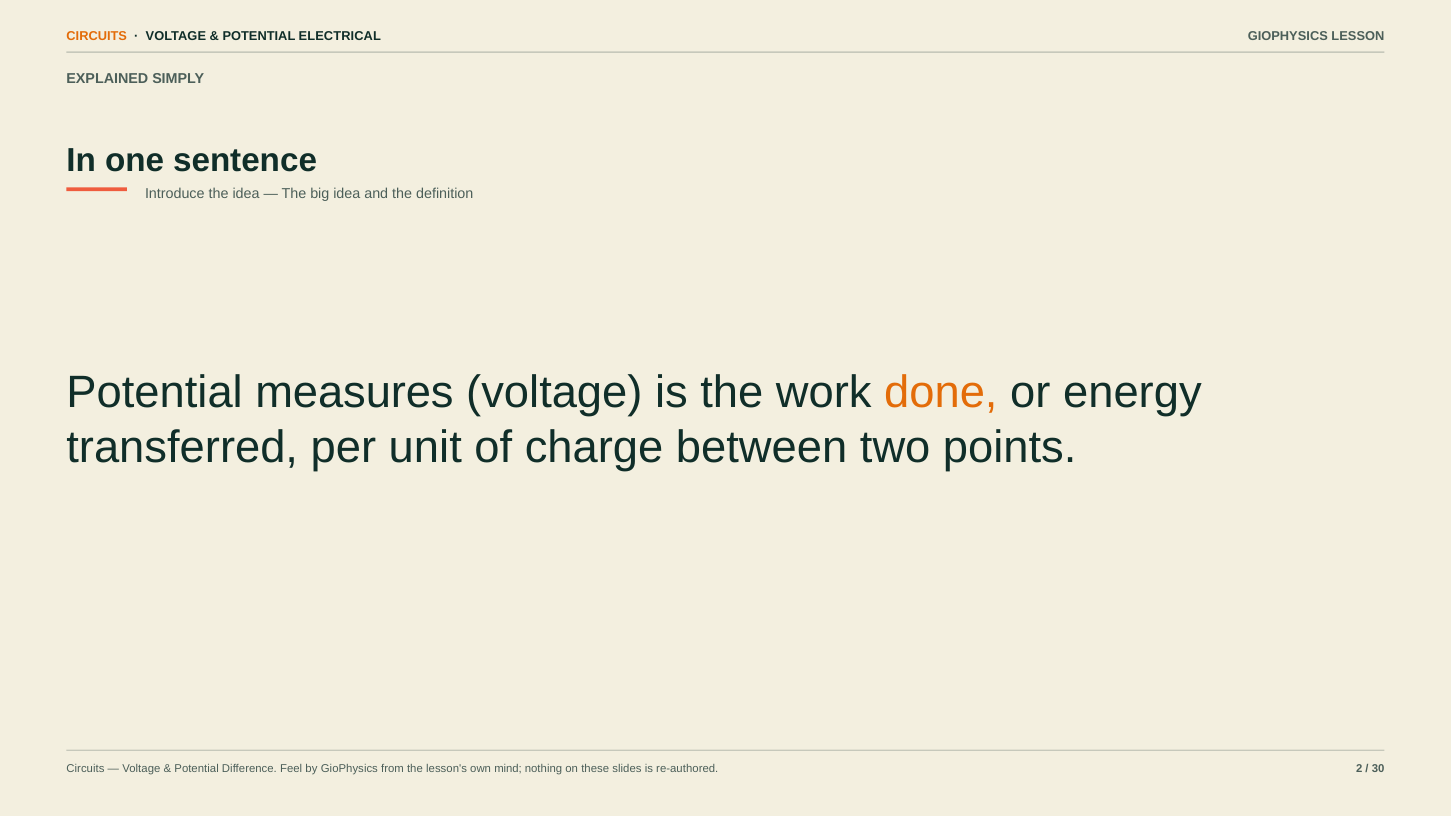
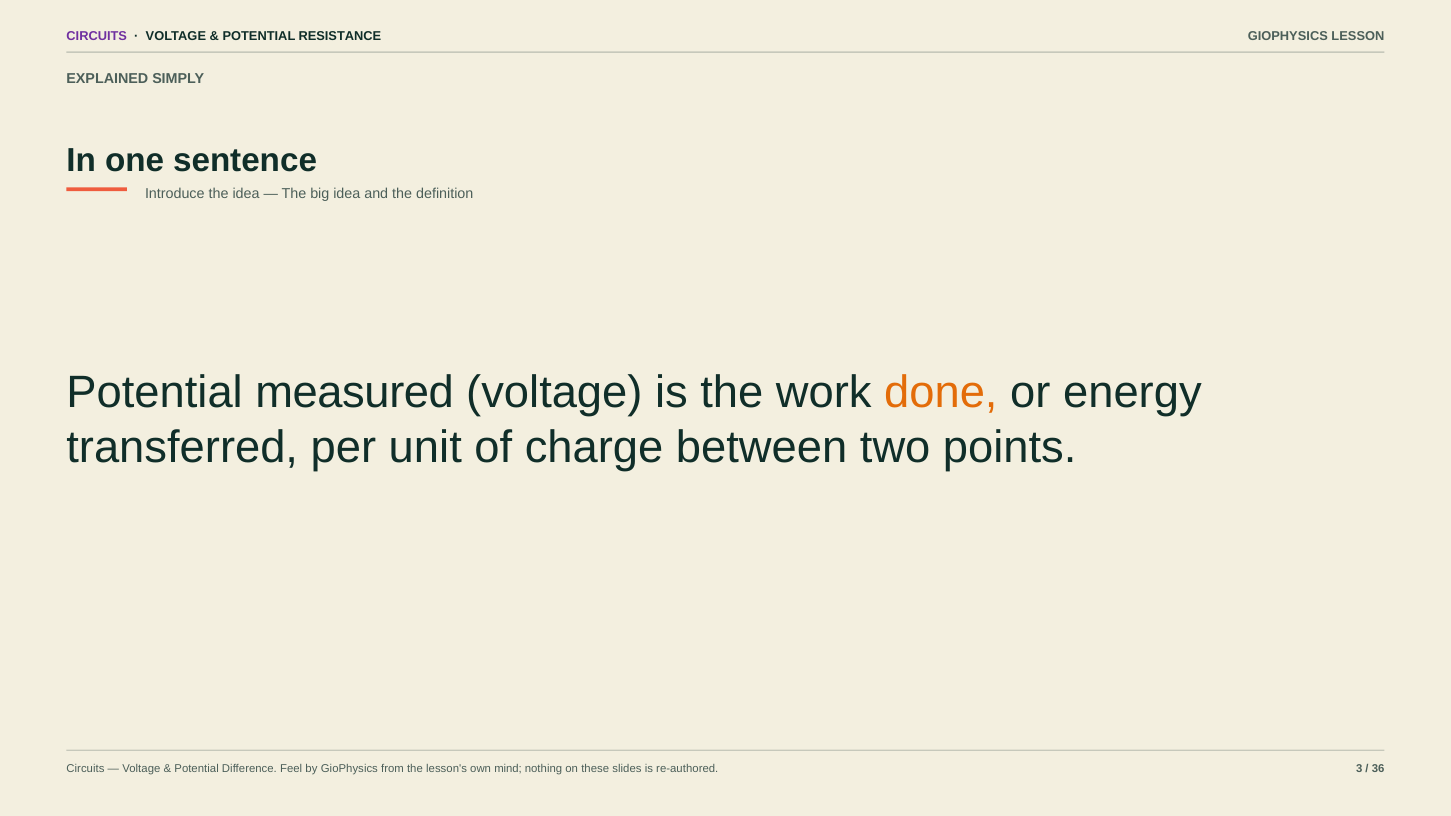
CIRCUITS at (97, 36) colour: orange -> purple
ELECTRICAL: ELECTRICAL -> RESISTANCE
measures: measures -> measured
2: 2 -> 3
30: 30 -> 36
